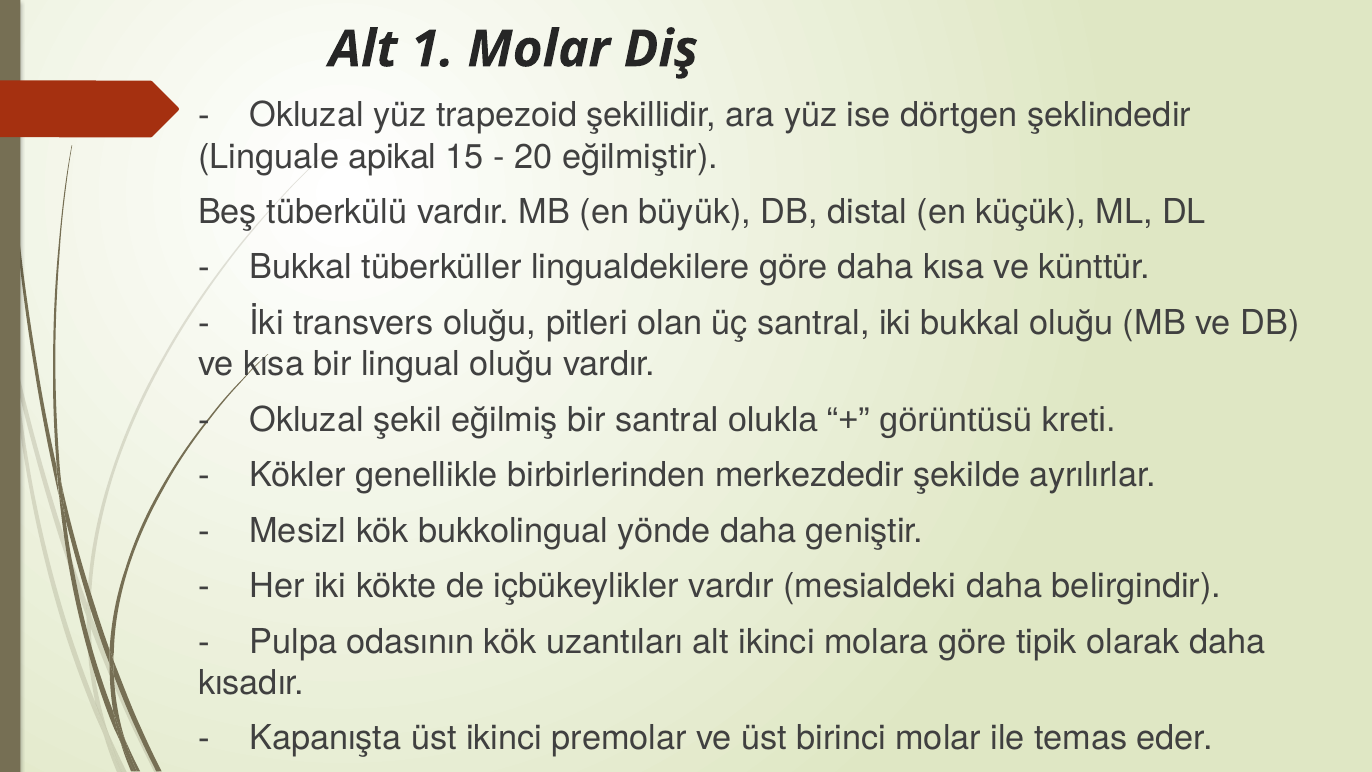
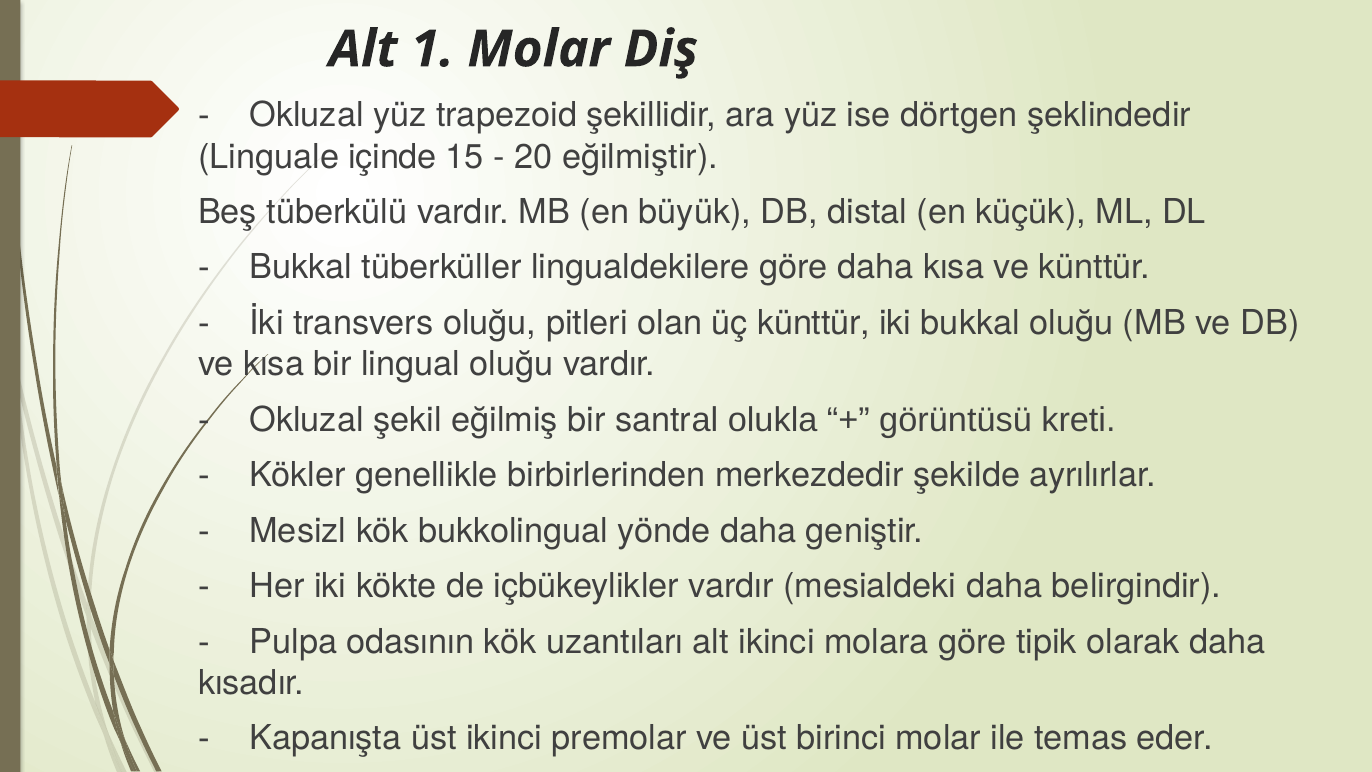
apikal: apikal -> içinde
üç santral: santral -> künttür
